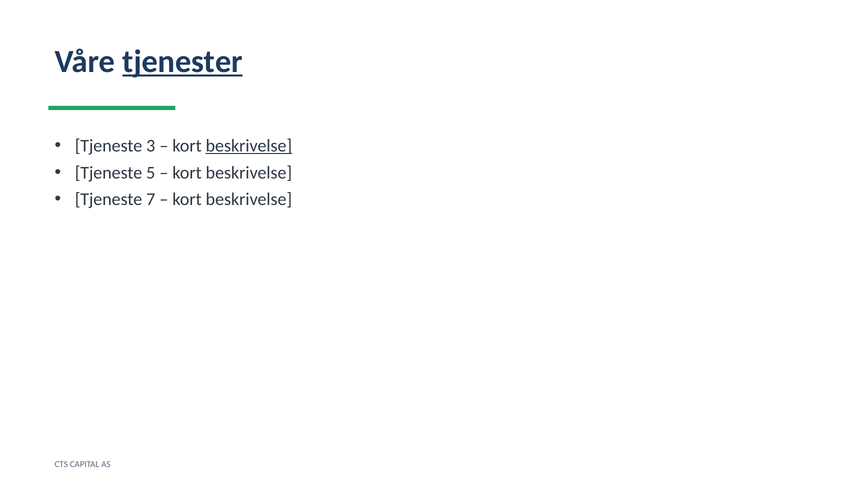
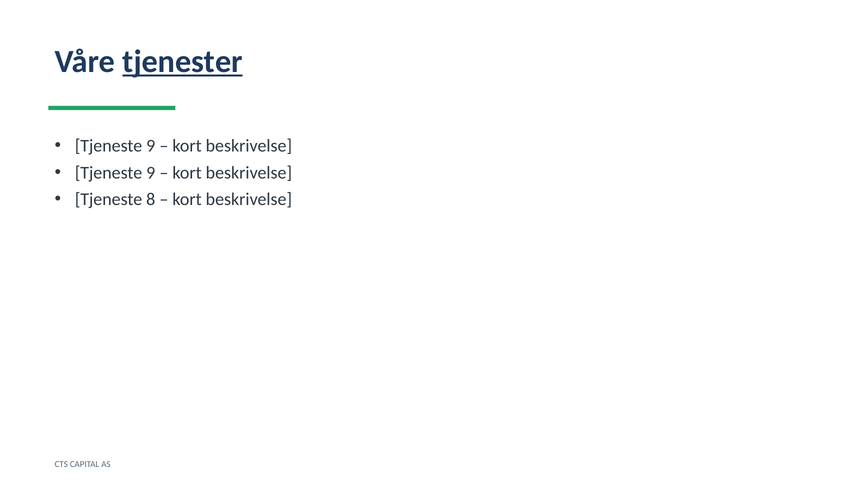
3 at (151, 146): 3 -> 9
beskrivelse at (249, 146) underline: present -> none
5 at (151, 173): 5 -> 9
7: 7 -> 8
